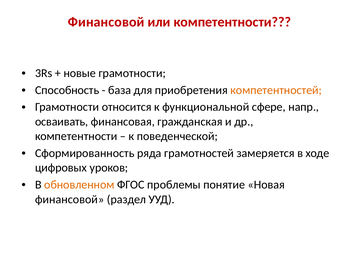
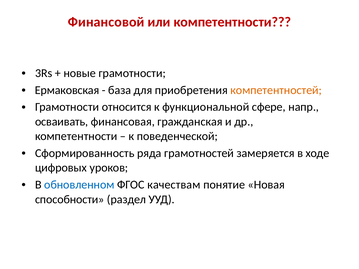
Способность: Способность -> Ермаковская
обновленном colour: orange -> blue
проблемы: проблемы -> качествам
финансовой at (70, 200): финансовой -> способности
